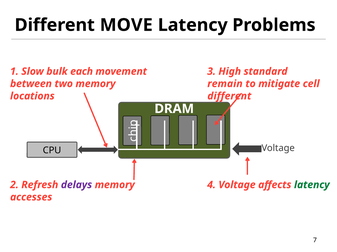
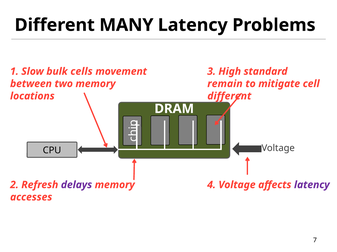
MOVE: MOVE -> MANY
each: each -> cells
latency at (312, 185) colour: green -> purple
